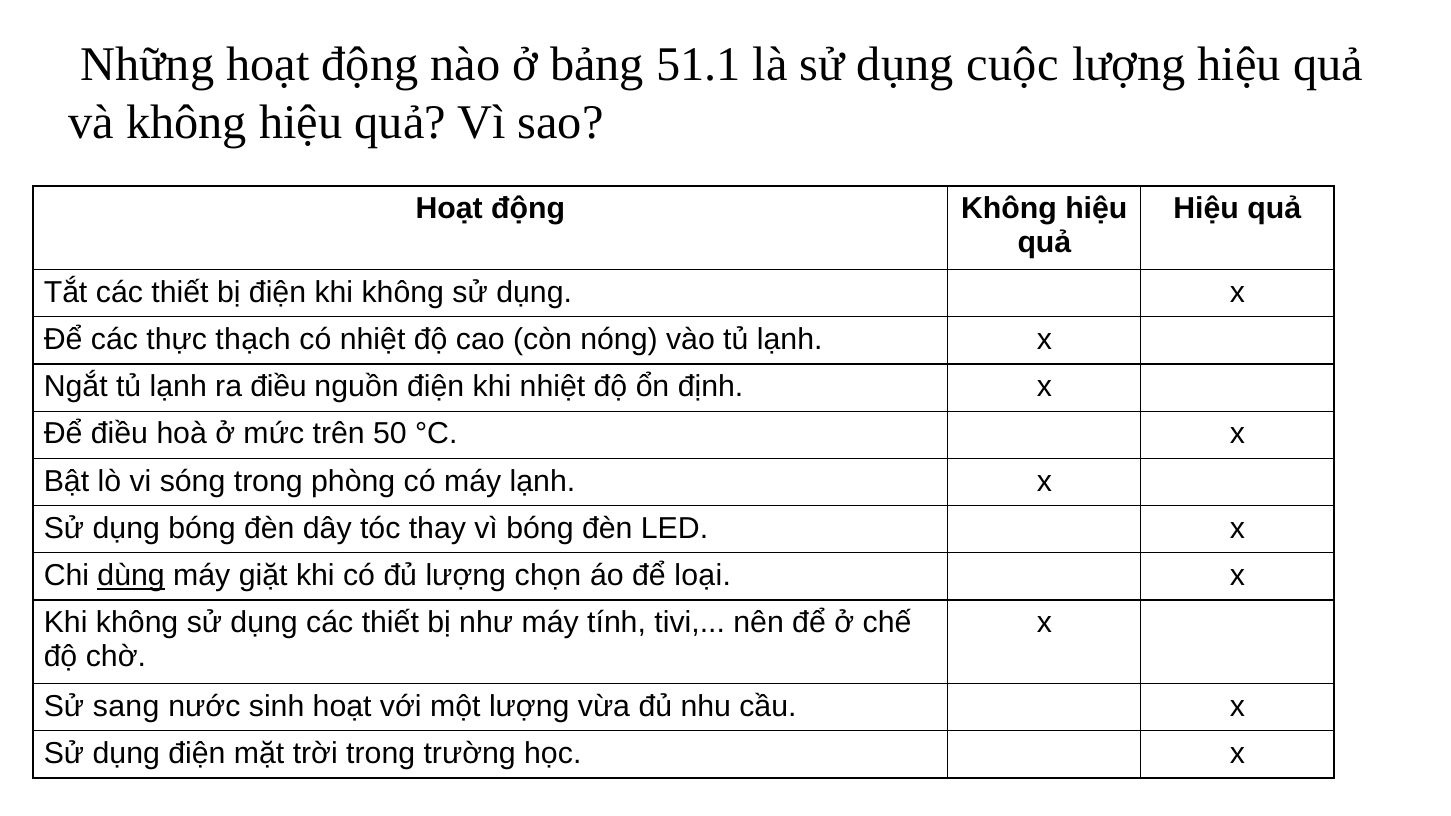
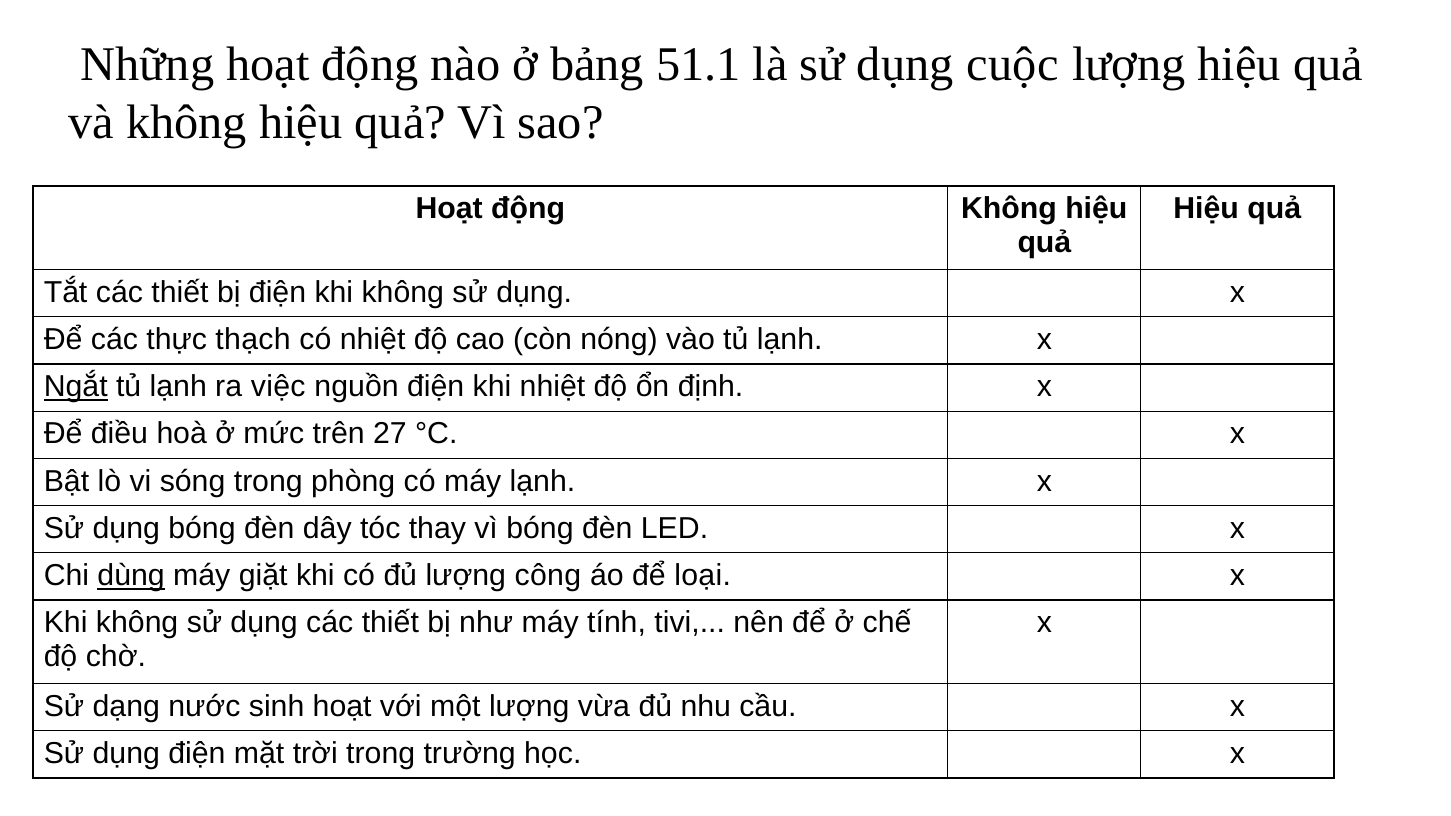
Ngắt underline: none -> present
ra điều: điều -> việc
50: 50 -> 27
chọn: chọn -> công
sang: sang -> dạng
